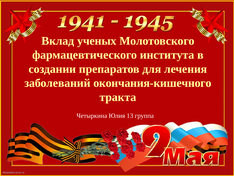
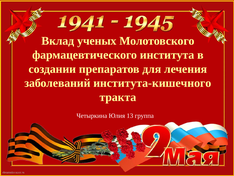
окончания-кишечного: окончания-кишечного -> института-кишечного
